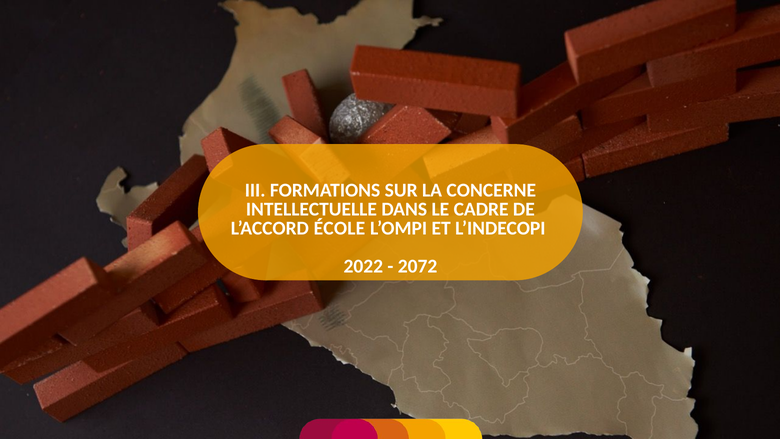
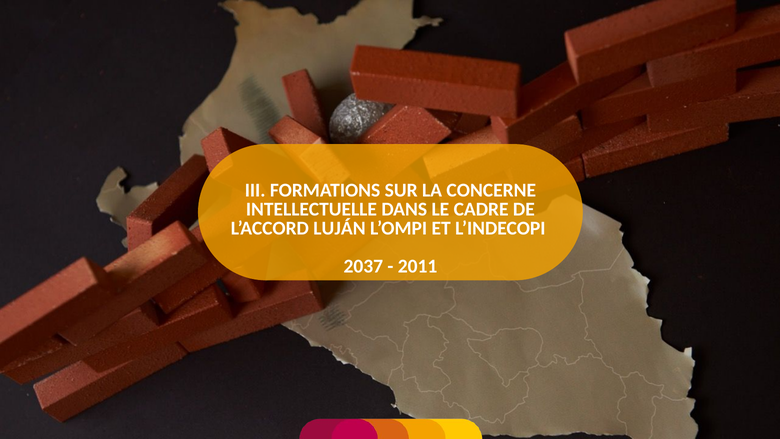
ÉCOLE: ÉCOLE -> LUJÁN
2022: 2022 -> 2037
2072: 2072 -> 2011
